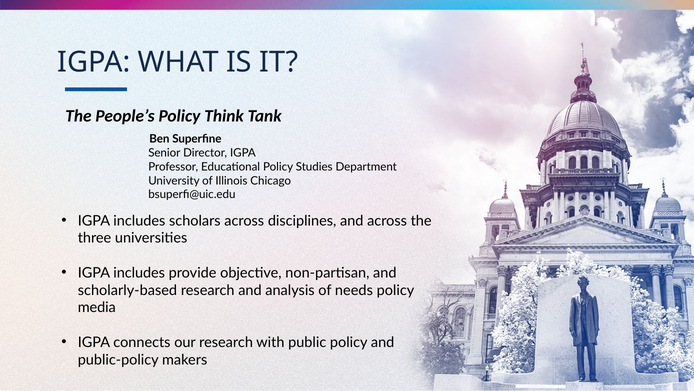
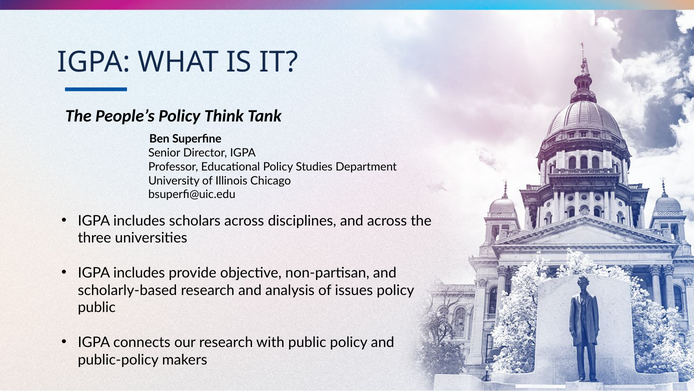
needs: needs -> issues
media at (97, 307): media -> public
